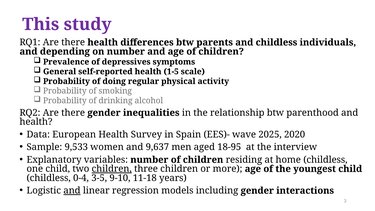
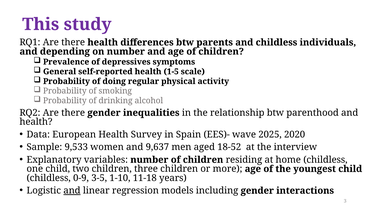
18-95: 18-95 -> 18-52
children at (112, 169) underline: present -> none
0-4: 0-4 -> 0-9
9-10: 9-10 -> 1-10
